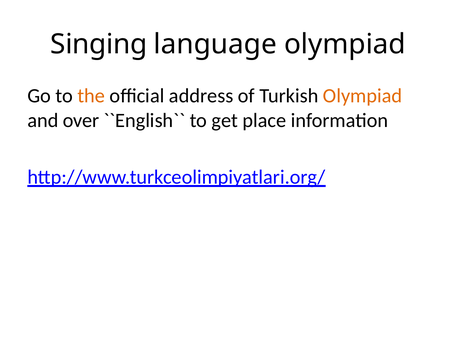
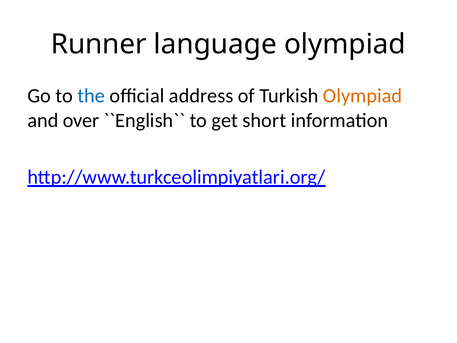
Singing: Singing -> Runner
the colour: orange -> blue
place: place -> short
